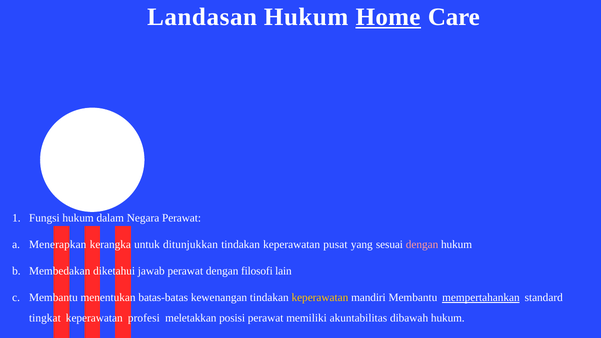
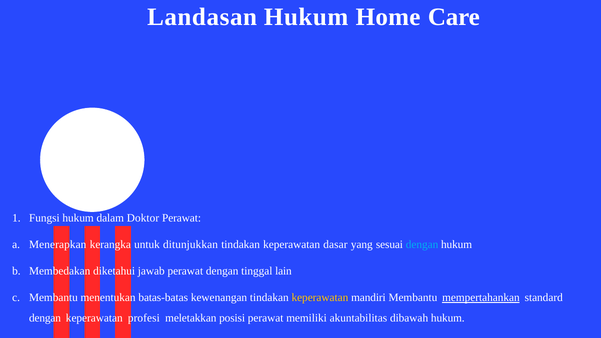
Home underline: present -> none
Negara: Negara -> Doktor
pusat: pusat -> dasar
dengan at (422, 245) colour: pink -> light blue
filosofi: filosofi -> tinggal
tingkat at (45, 318): tingkat -> dengan
